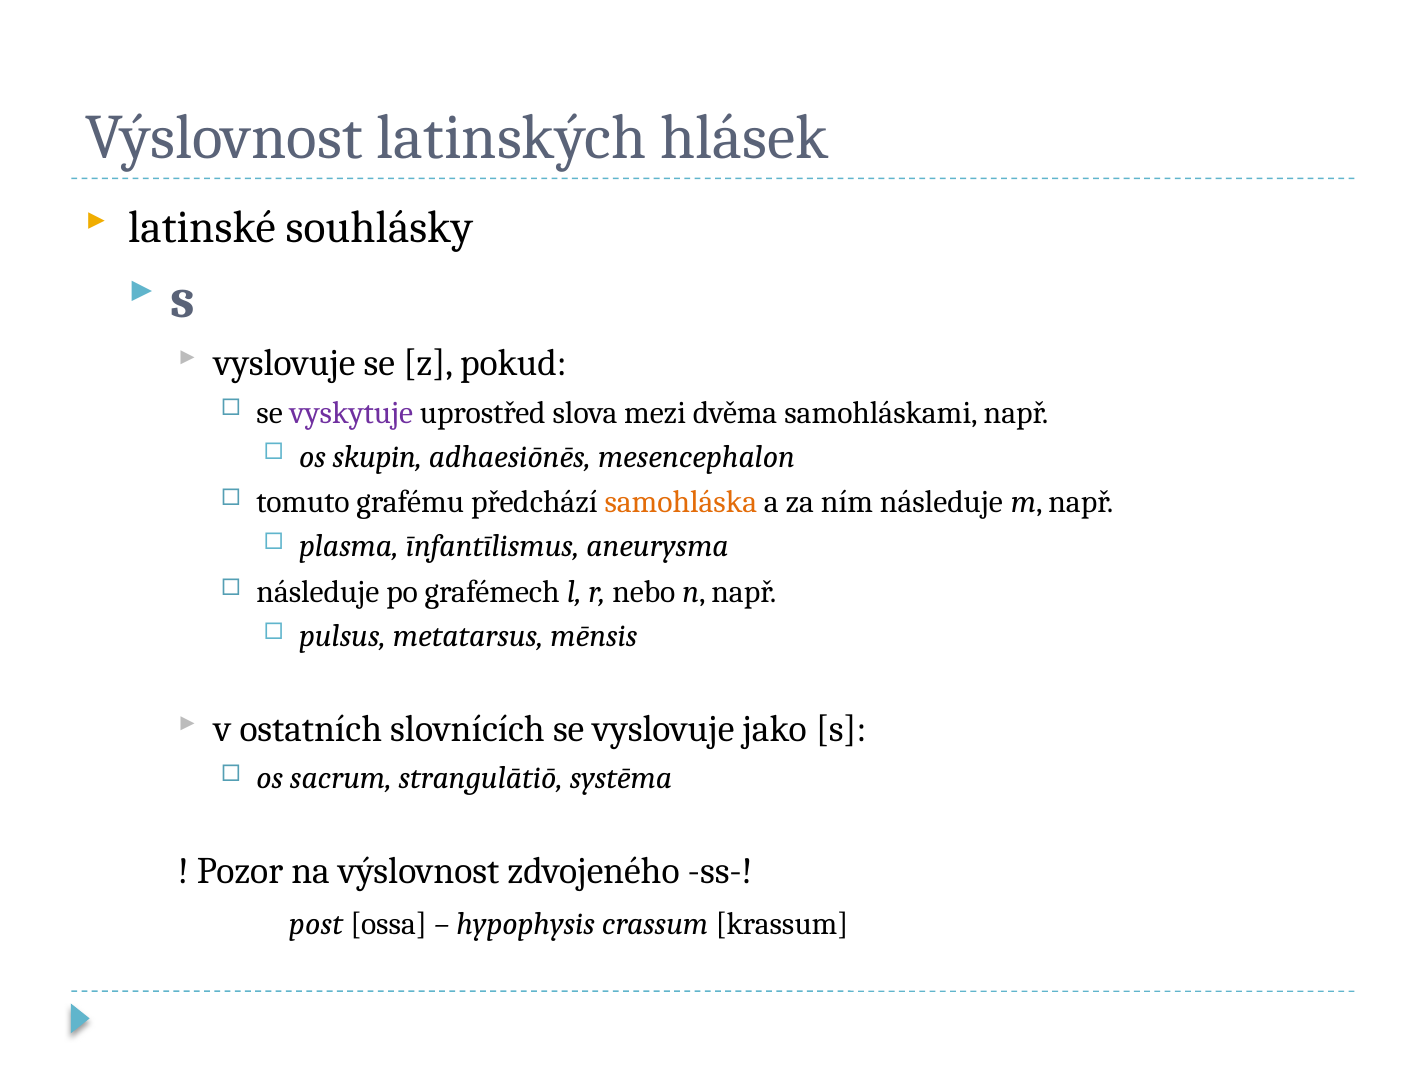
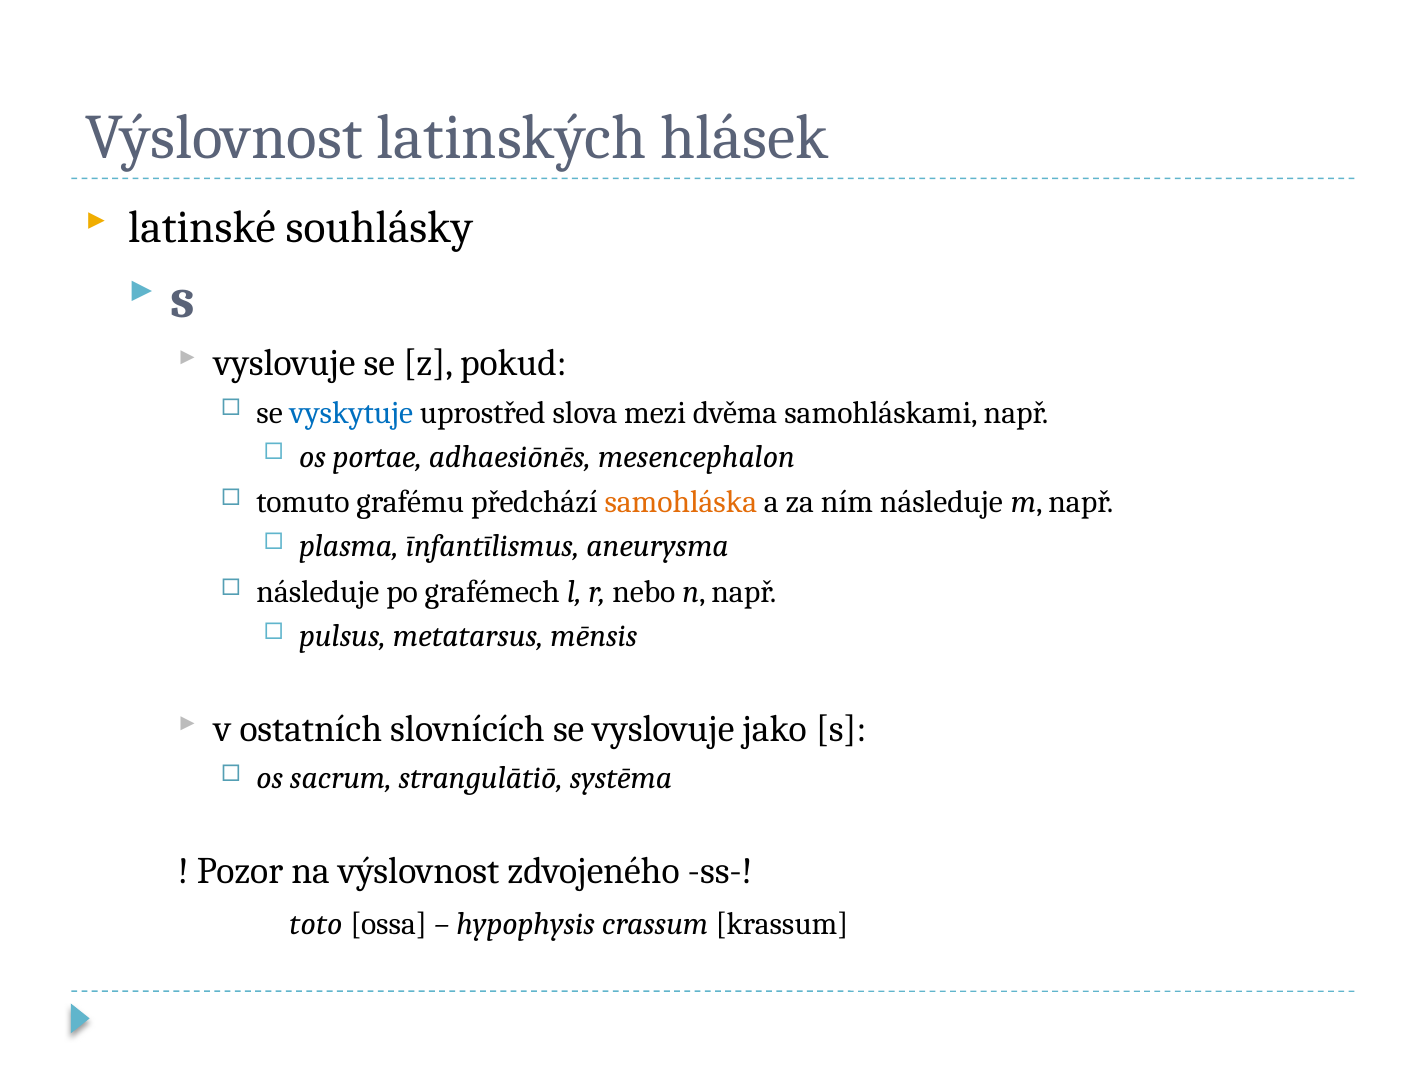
vyskytuje colour: purple -> blue
skupin: skupin -> portae
post: post -> toto
